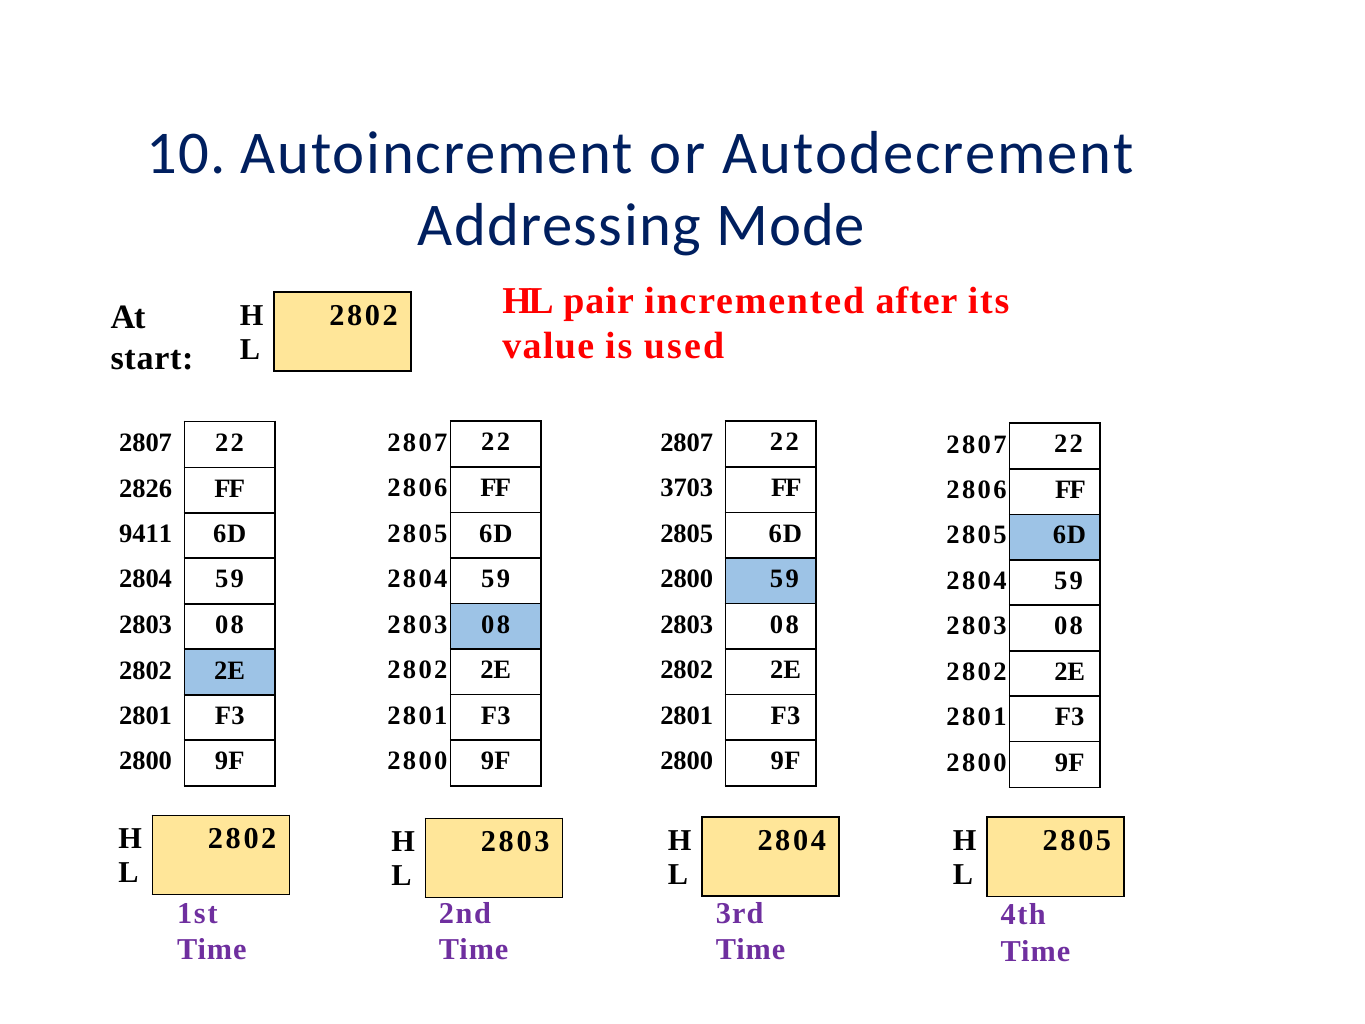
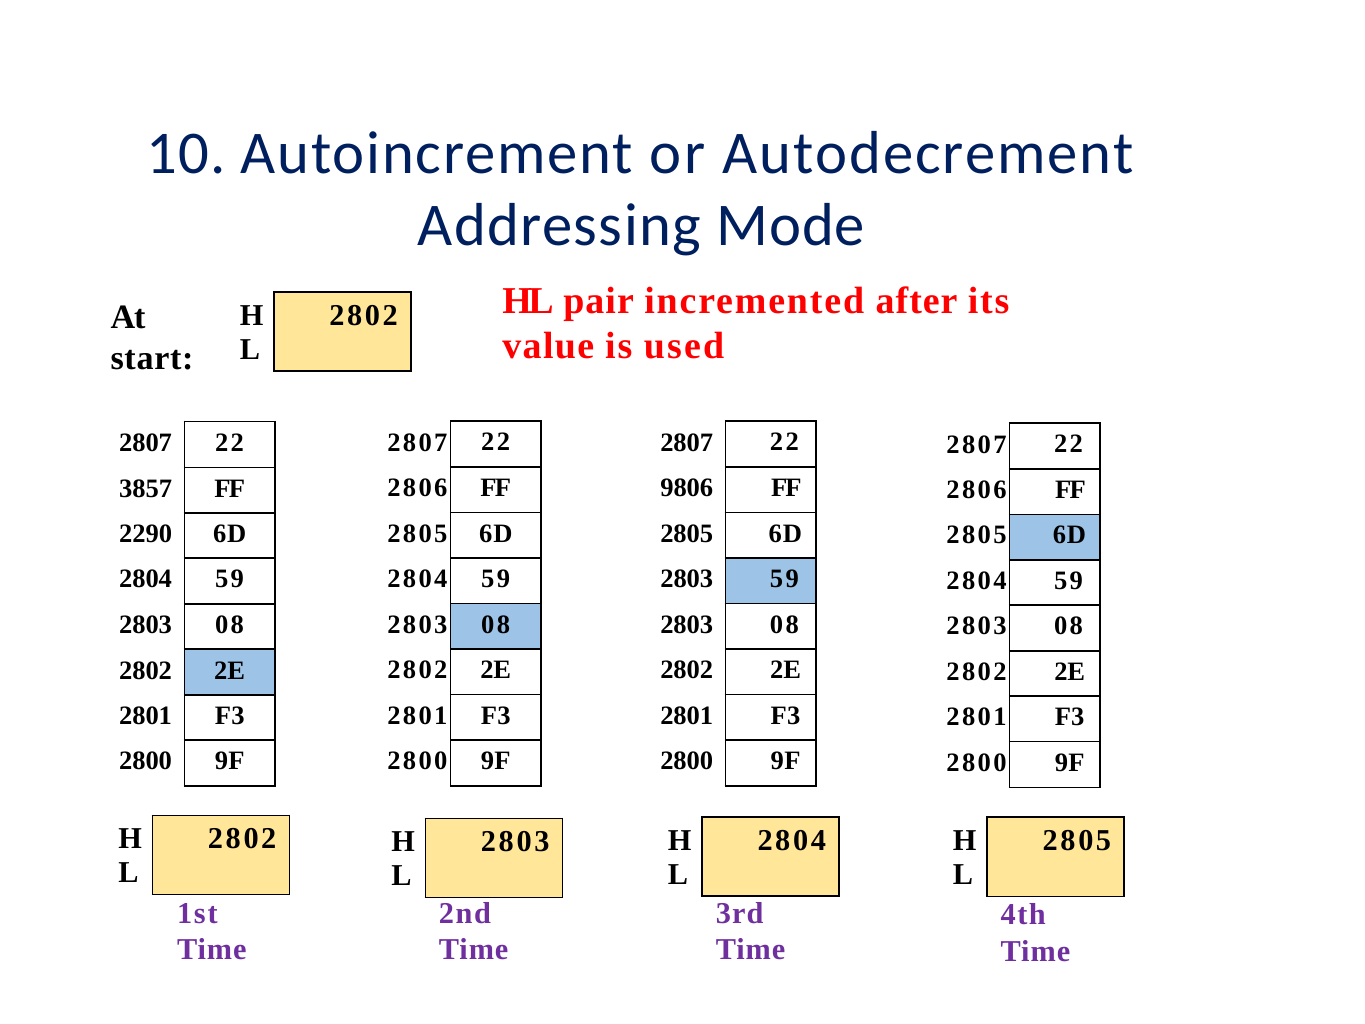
3703: 3703 -> 9806
2826: 2826 -> 3857
9411: 9411 -> 2290
2800 at (687, 579): 2800 -> 2803
